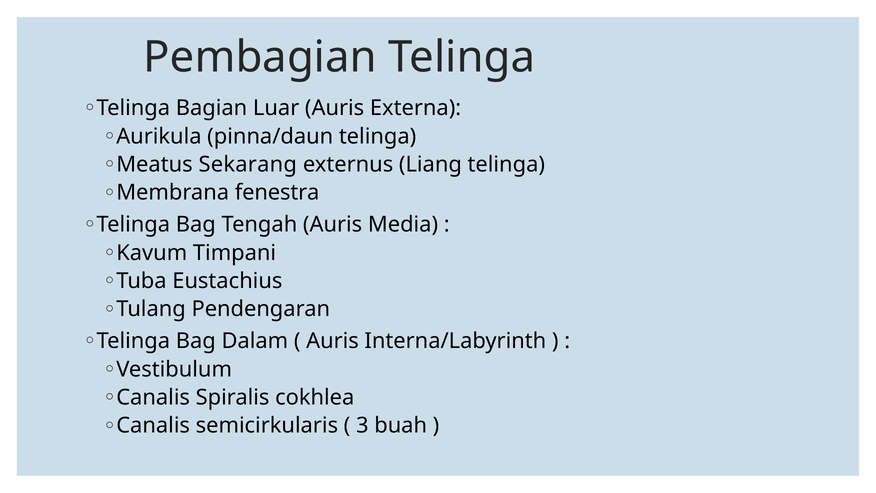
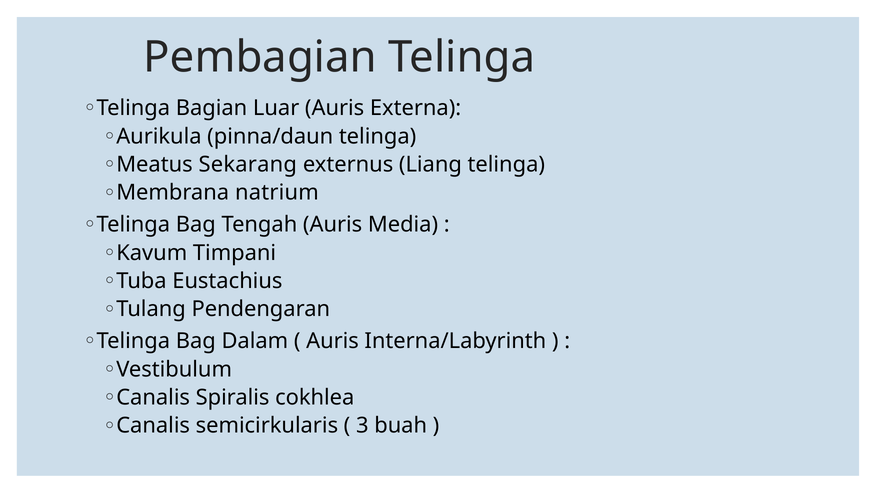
fenestra: fenestra -> natrium
